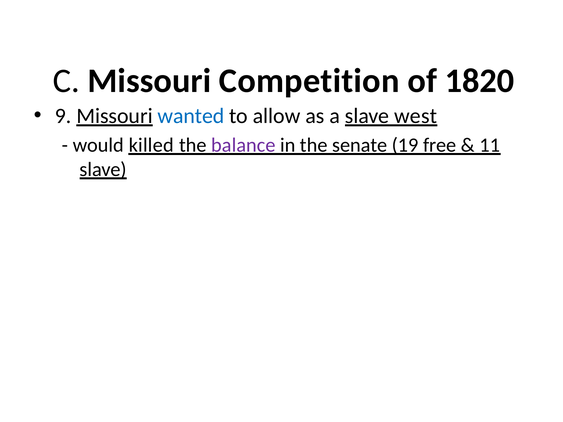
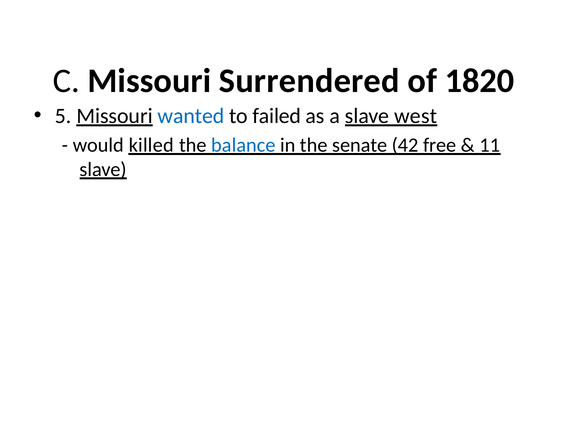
Competition: Competition -> Surrendered
9: 9 -> 5
allow: allow -> failed
balance colour: purple -> blue
19: 19 -> 42
